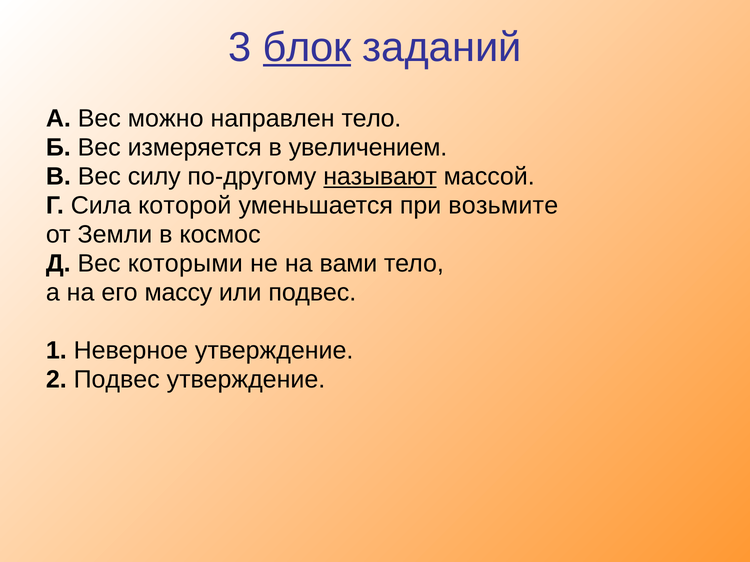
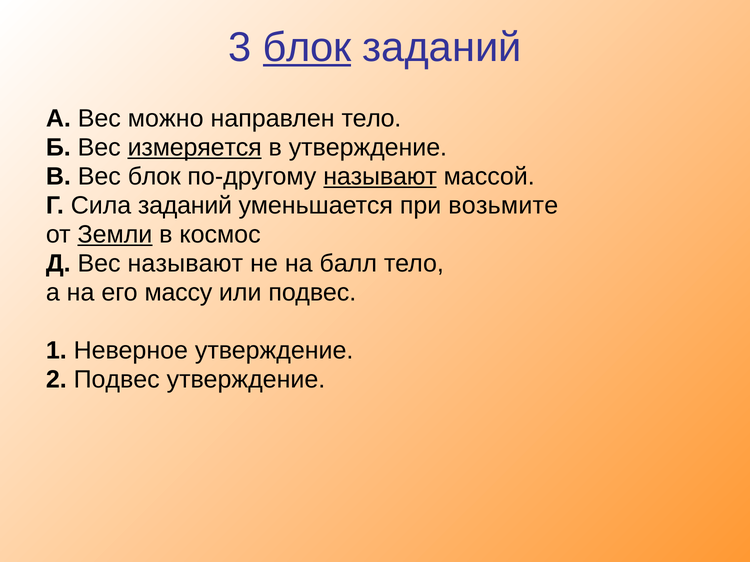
измеряется underline: none -> present
в увеличением: увеличением -> утверждение
Вес силу: силу -> блок
Сила которой: которой -> заданий
Земли underline: none -> present
Вес которыми: которыми -> называют
вами: вами -> балл
